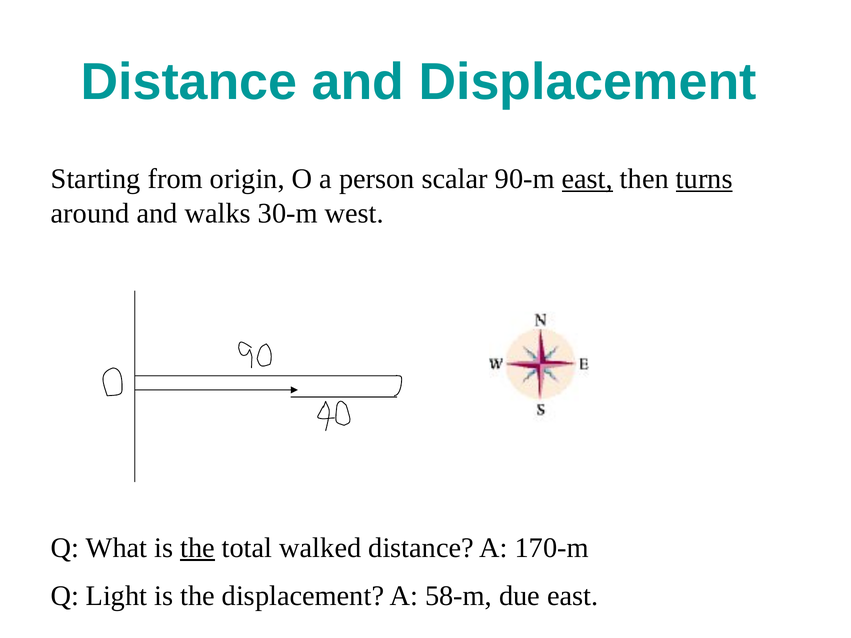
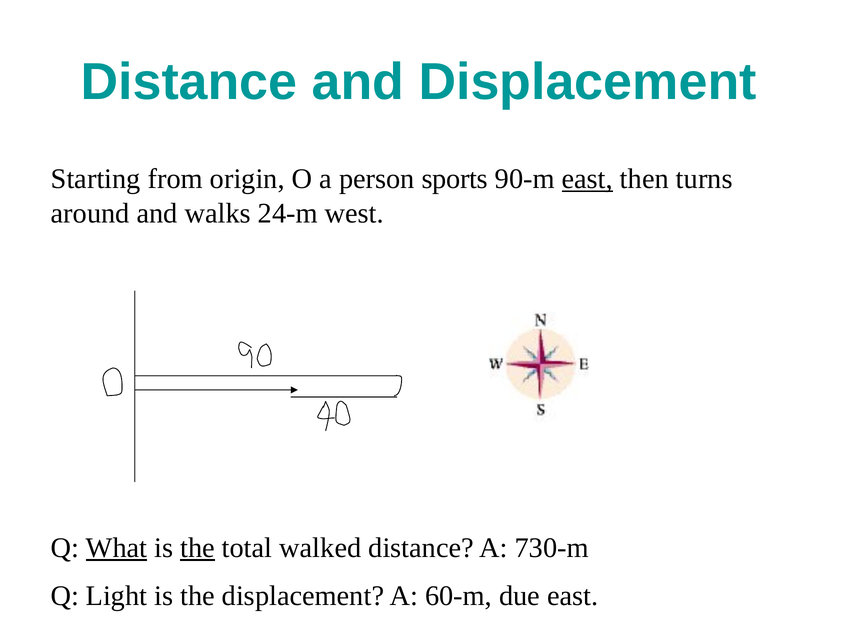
scalar: scalar -> sports
turns underline: present -> none
30-m: 30-m -> 24-m
What underline: none -> present
170-m: 170-m -> 730-m
58-m: 58-m -> 60-m
